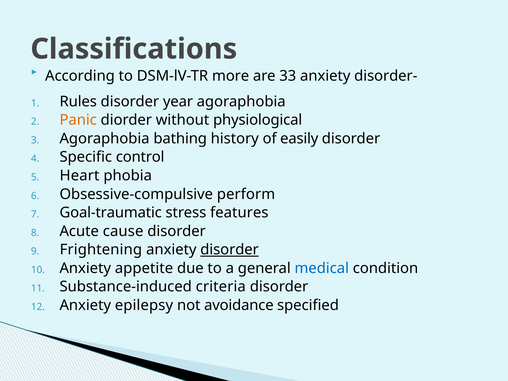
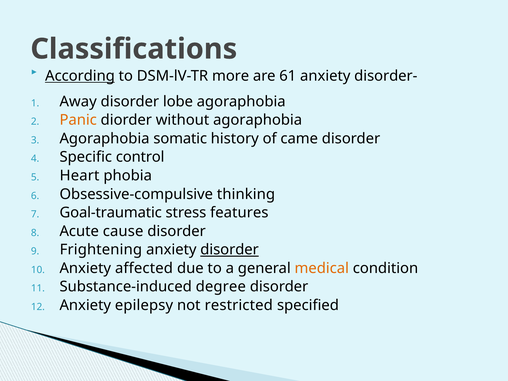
According underline: none -> present
33: 33 -> 61
Rules: Rules -> Away
year: year -> lobe
without physiological: physiological -> agoraphobia
bathing: bathing -> somatic
easily: easily -> came
perform: perform -> thinking
appetite: appetite -> affected
medical colour: blue -> orange
criteria: criteria -> degree
avoidance: avoidance -> restricted
